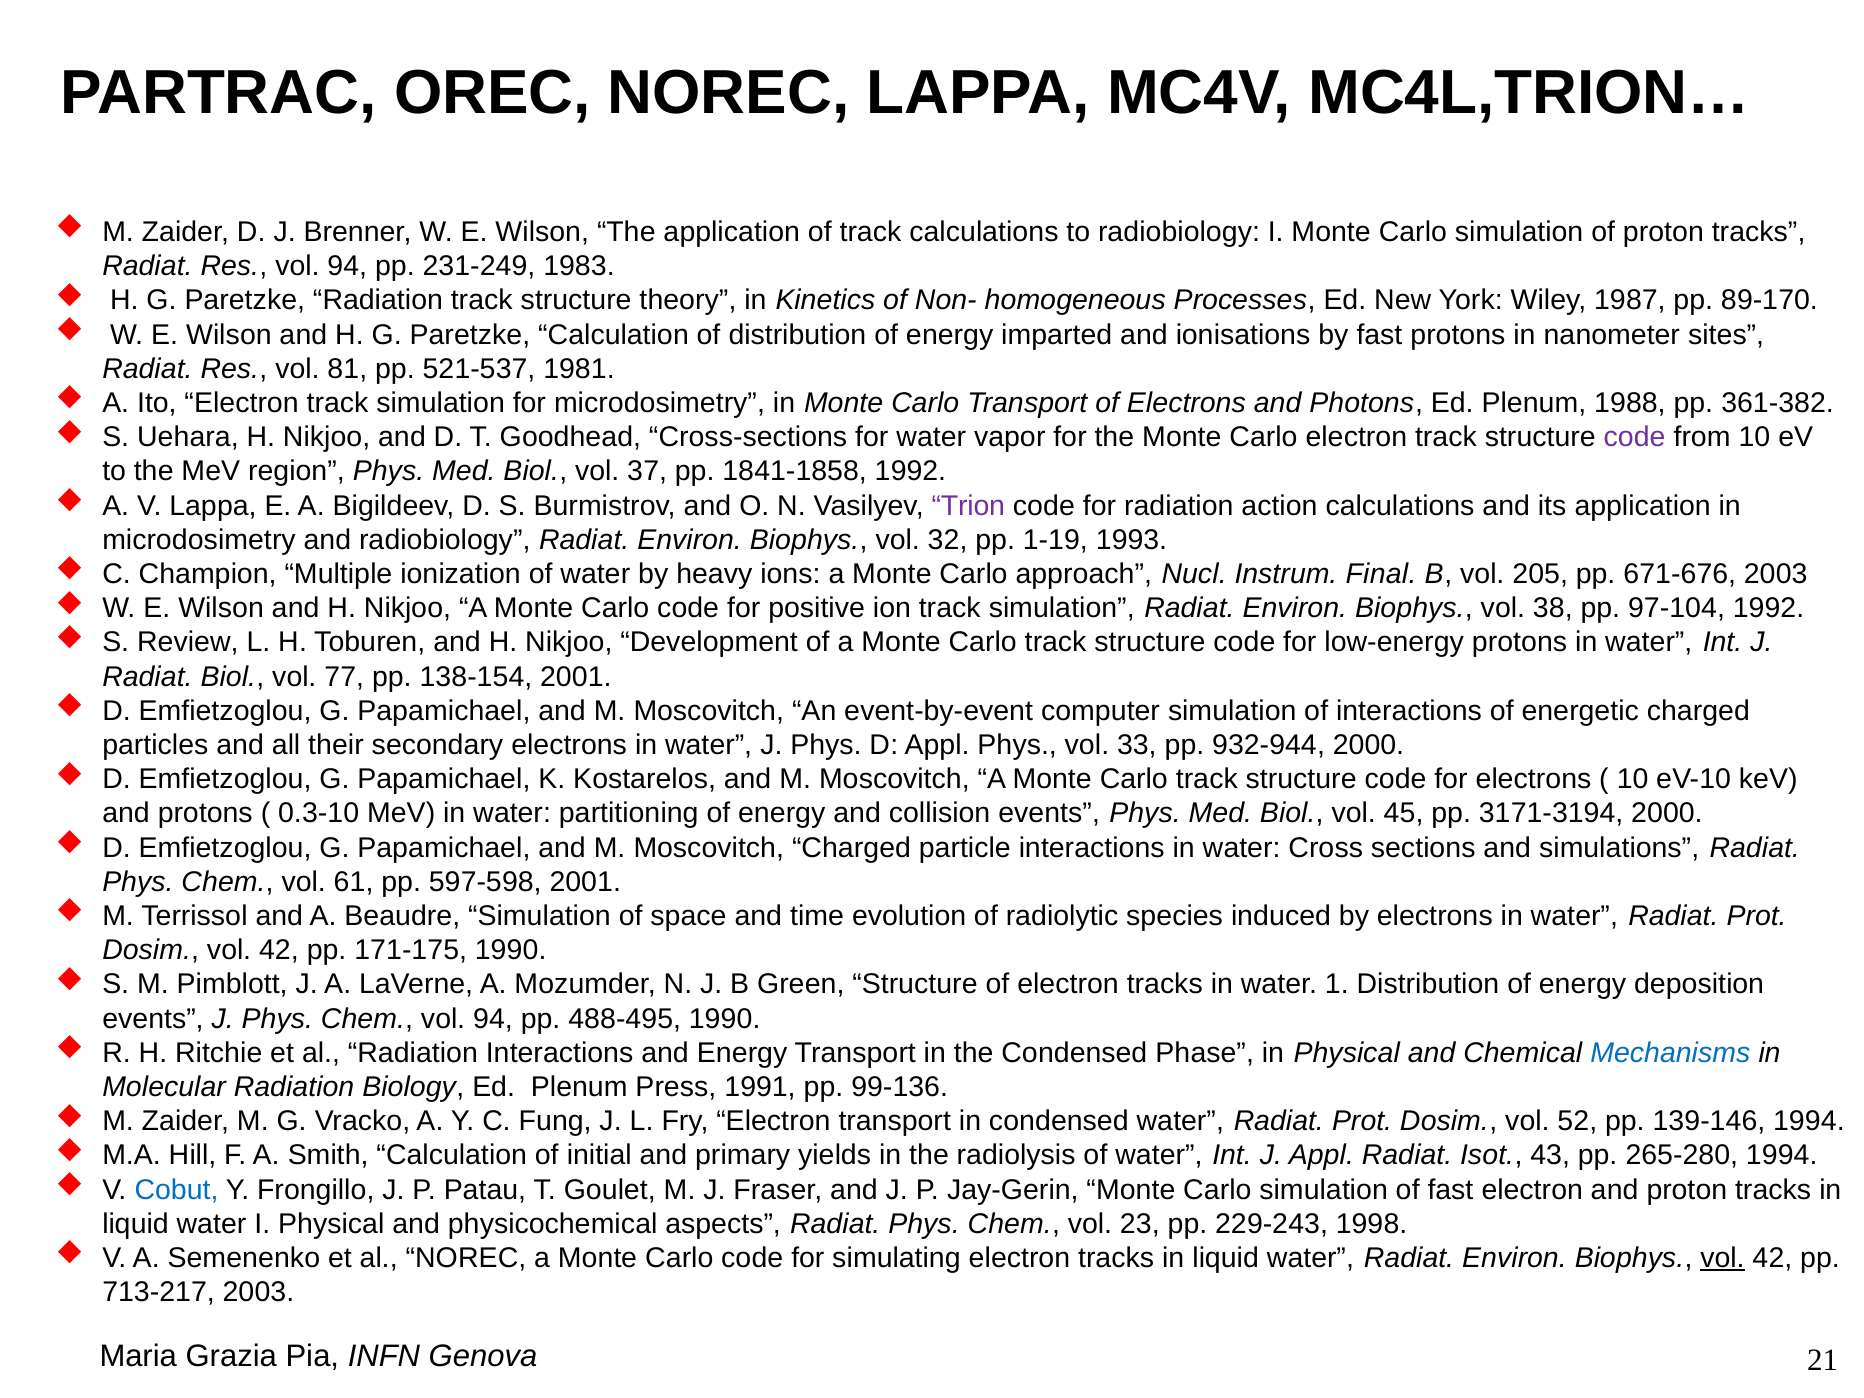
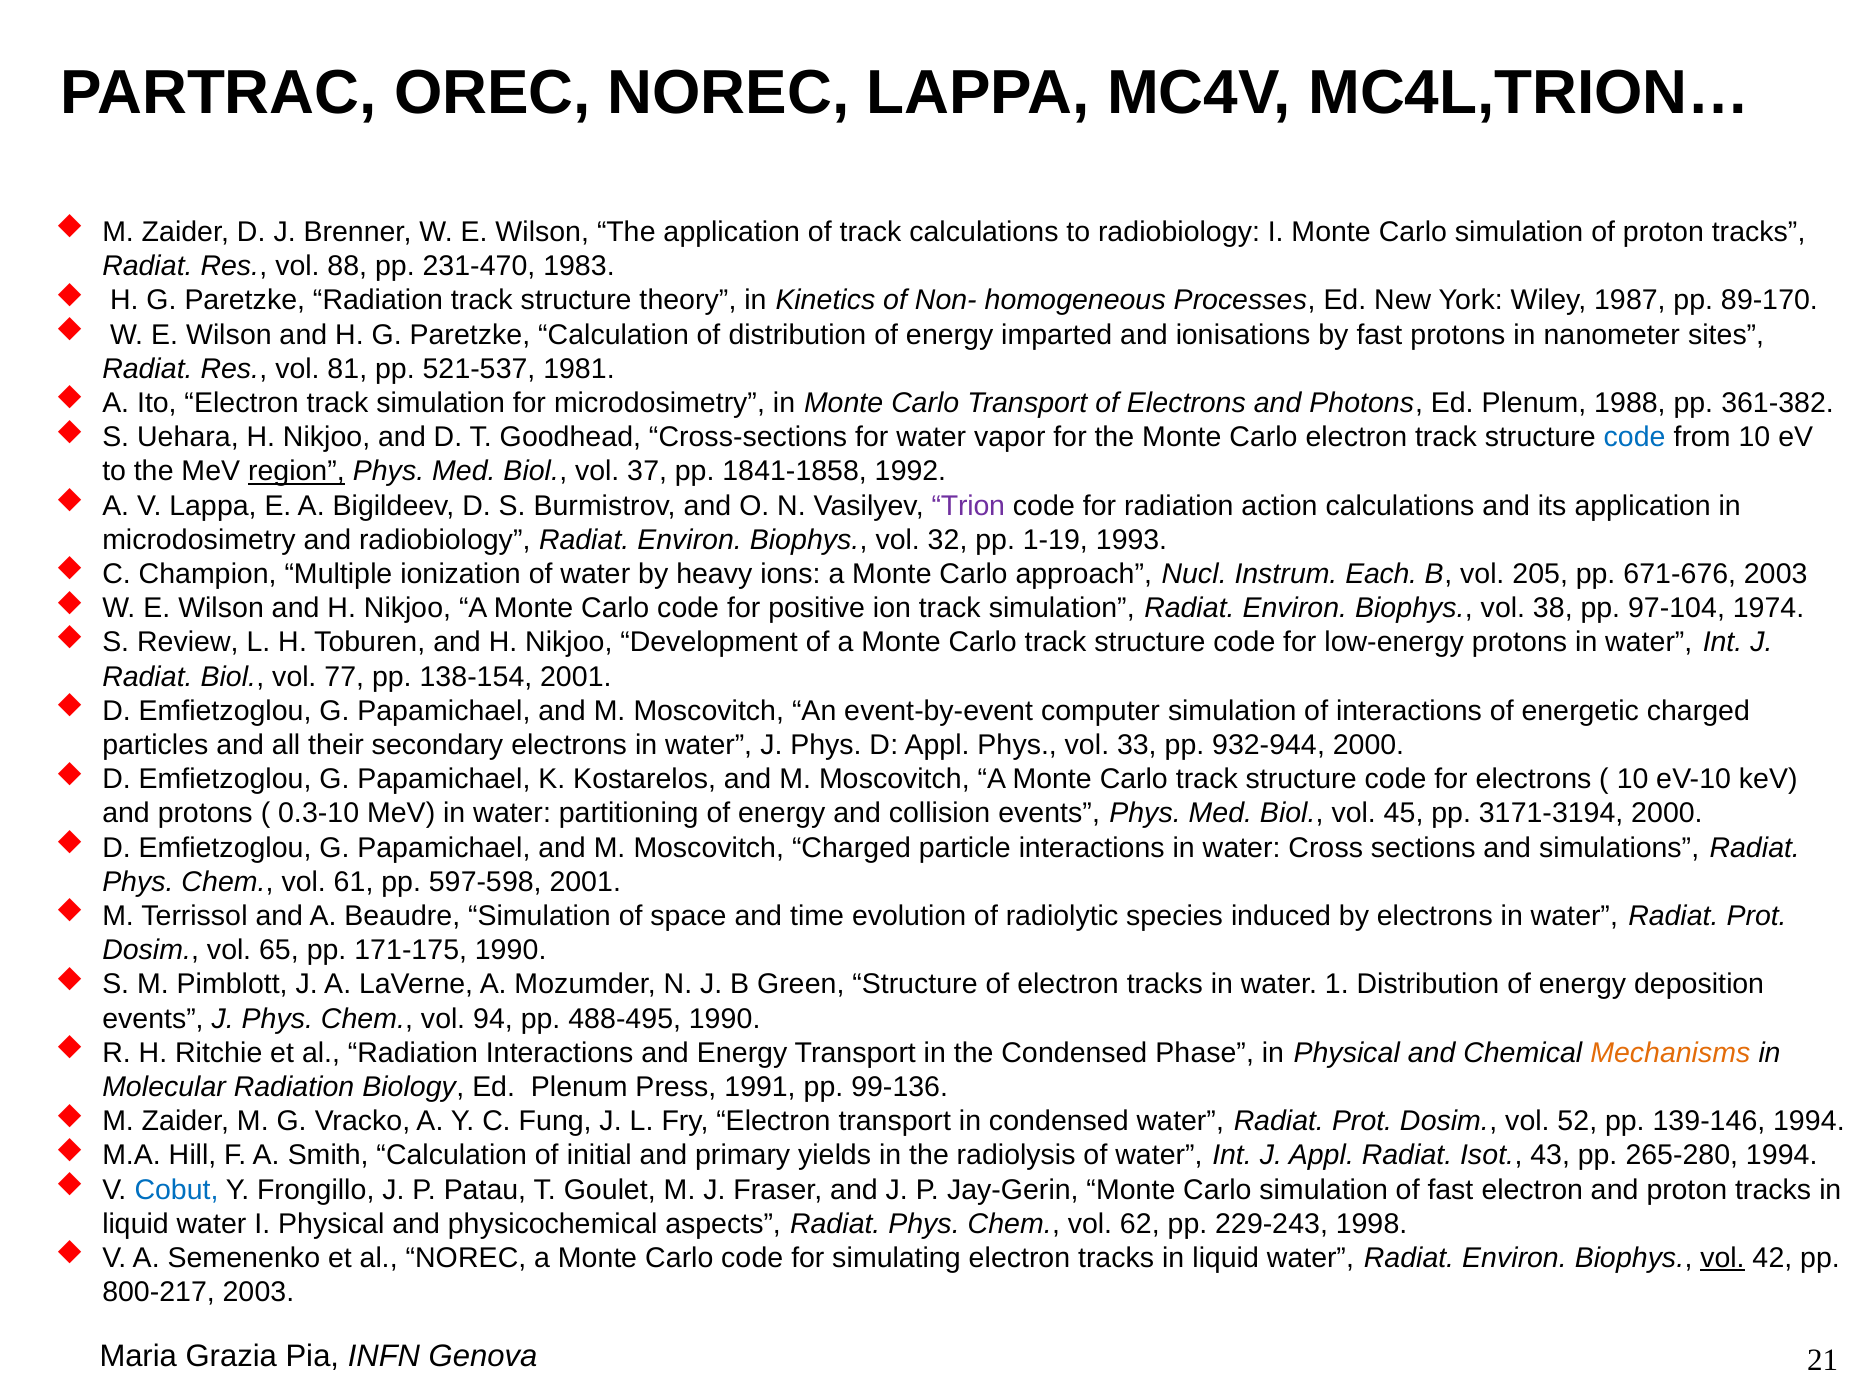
Res vol 94: 94 -> 88
231-249: 231-249 -> 231-470
code at (1635, 437) colour: purple -> blue
region underline: none -> present
Final: Final -> Each
97-104 1992: 1992 -> 1974
Dosim vol 42: 42 -> 65
Mechanisms colour: blue -> orange
23: 23 -> 62
713-217: 713-217 -> 800-217
